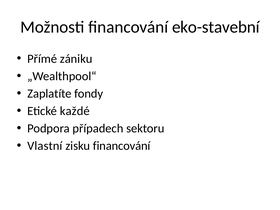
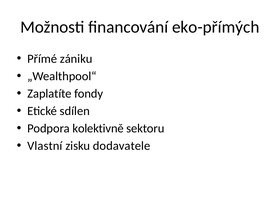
eko-stavební: eko-stavební -> eko-přímých
každé: každé -> sdílen
případech: případech -> kolektivně
zisku financování: financování -> dodavatele
